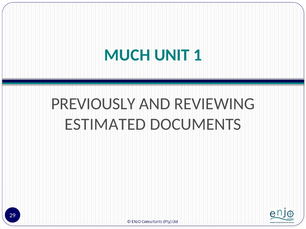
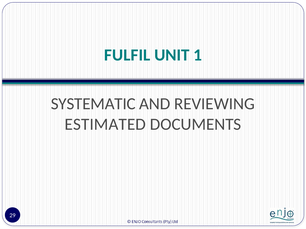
MUCH: MUCH -> FULFIL
PREVIOUSLY: PREVIOUSLY -> SYSTEMATIC
